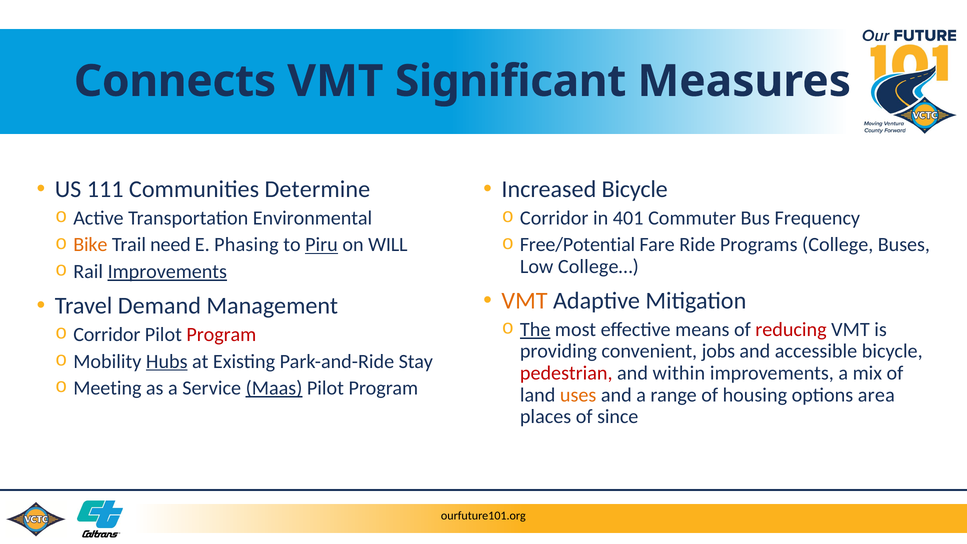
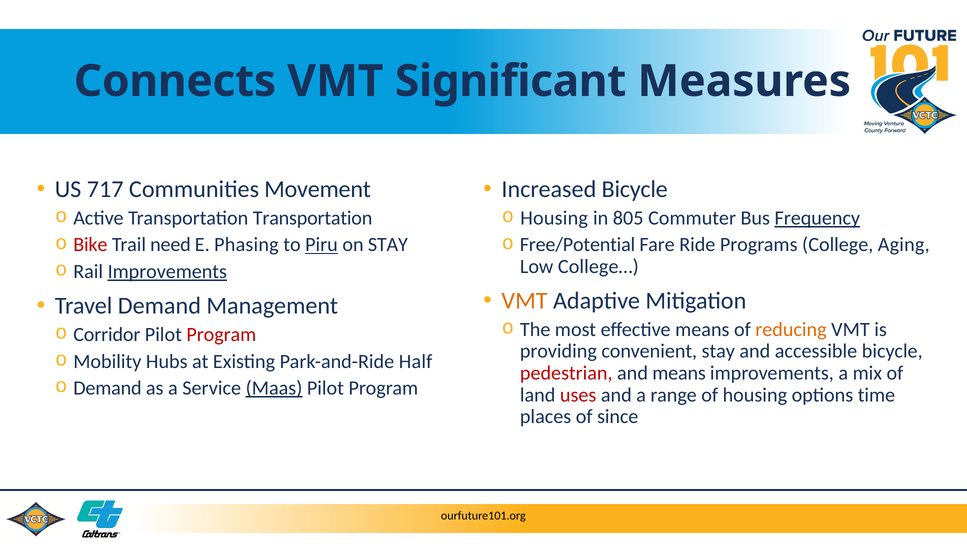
111: 111 -> 717
Determine: Determine -> Movement
Transportation Environmental: Environmental -> Transportation
Corridor at (554, 218): Corridor -> Housing
401: 401 -> 805
Frequency underline: none -> present
Bike colour: orange -> red
on WILL: WILL -> STAY
Buses: Buses -> Aging
The underline: present -> none
reducing colour: red -> orange
convenient jobs: jobs -> stay
Hubs underline: present -> none
Stay: Stay -> Half
and within: within -> means
Meeting at (107, 388): Meeting -> Demand
uses colour: orange -> red
area: area -> time
